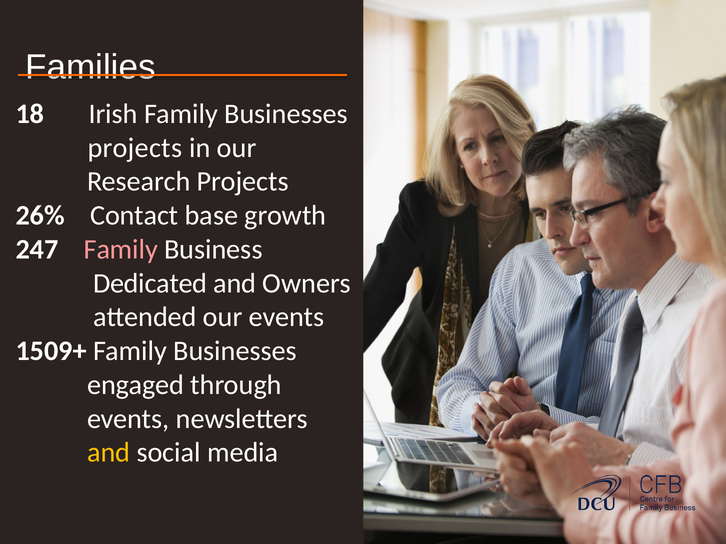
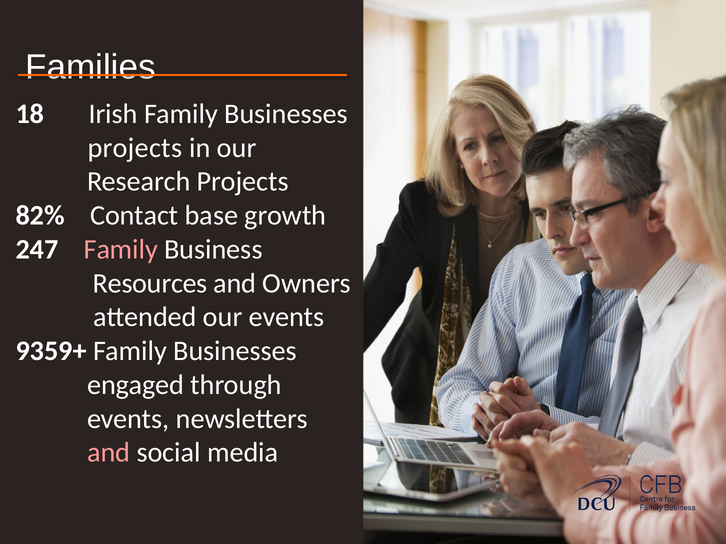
26%: 26% -> 82%
Dedicated: Dedicated -> Resources
1509+: 1509+ -> 9359+
and at (109, 453) colour: yellow -> pink
